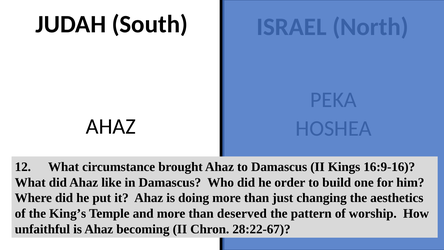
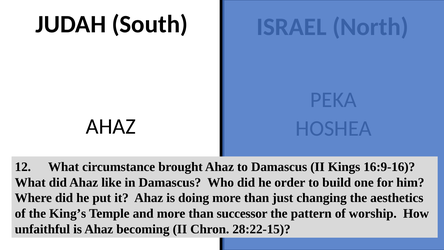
deserved: deserved -> successor
28:22-67: 28:22-67 -> 28:22-15
